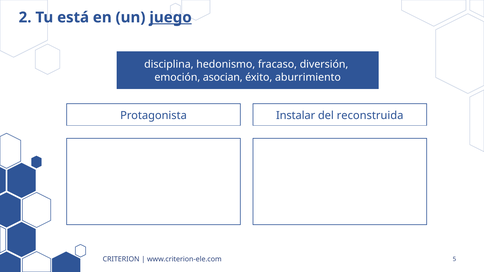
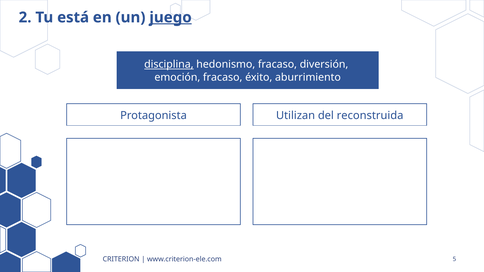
disciplina underline: none -> present
emoción asocian: asocian -> fracaso
Instalar: Instalar -> Utilizan
